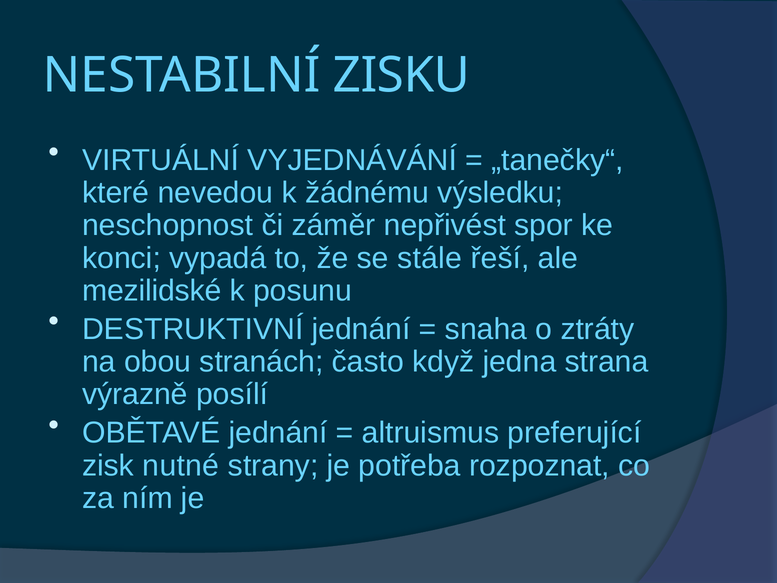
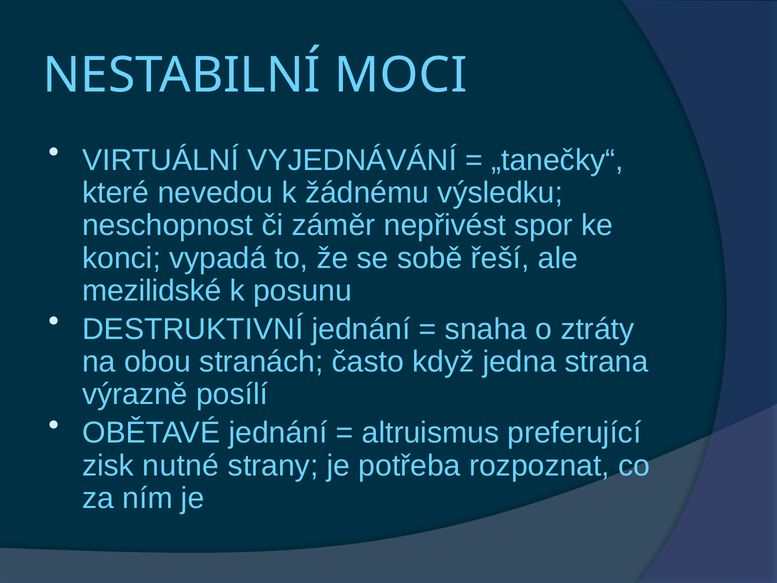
ZISKU: ZISKU -> MOCI
stále: stále -> sobě
